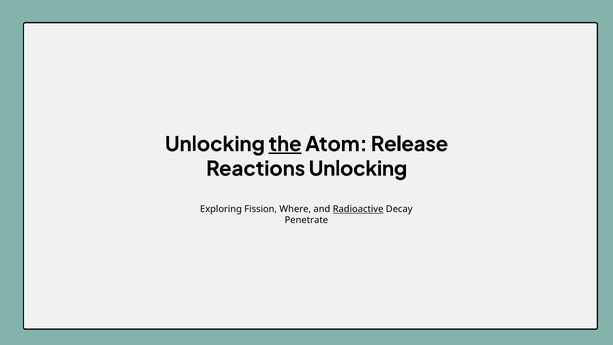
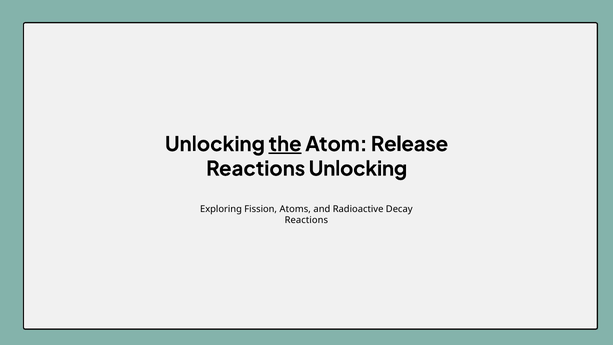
Where: Where -> Atoms
Radioactive underline: present -> none
Penetrate at (306, 220): Penetrate -> Reactions
